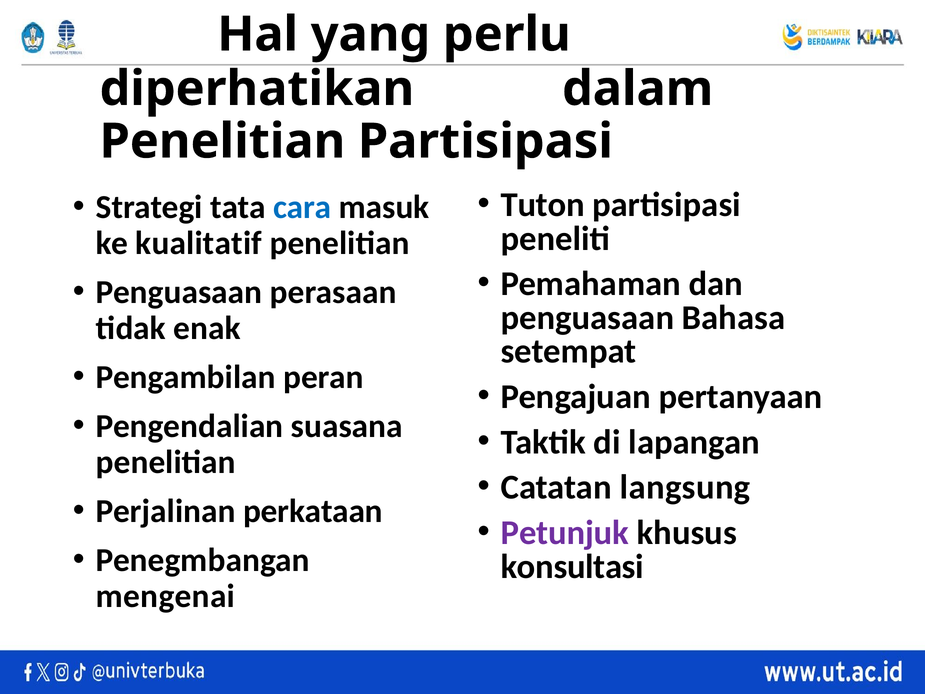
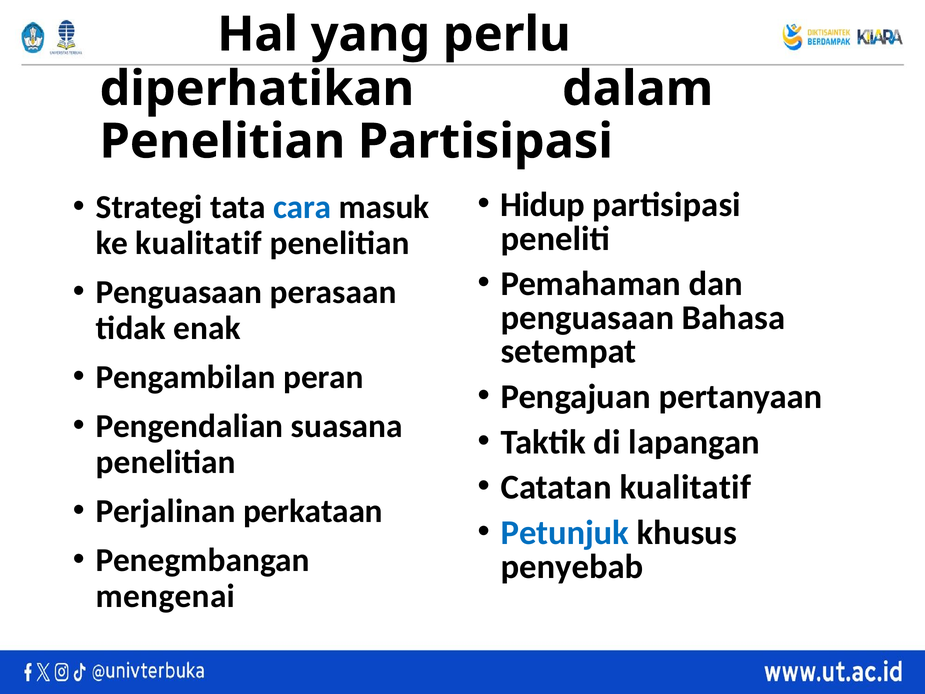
Tuton: Tuton -> Hidup
Catatan langsung: langsung -> kualitatif
Petunjuk colour: purple -> blue
konsultasi: konsultasi -> penyebab
